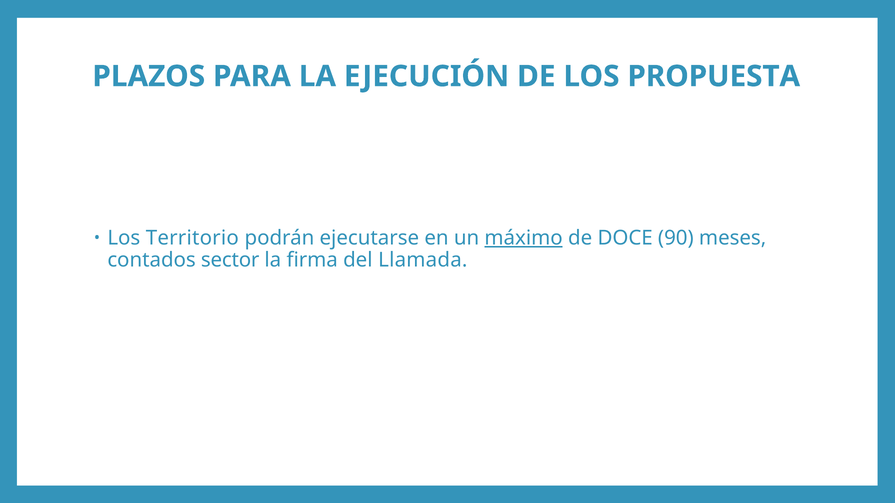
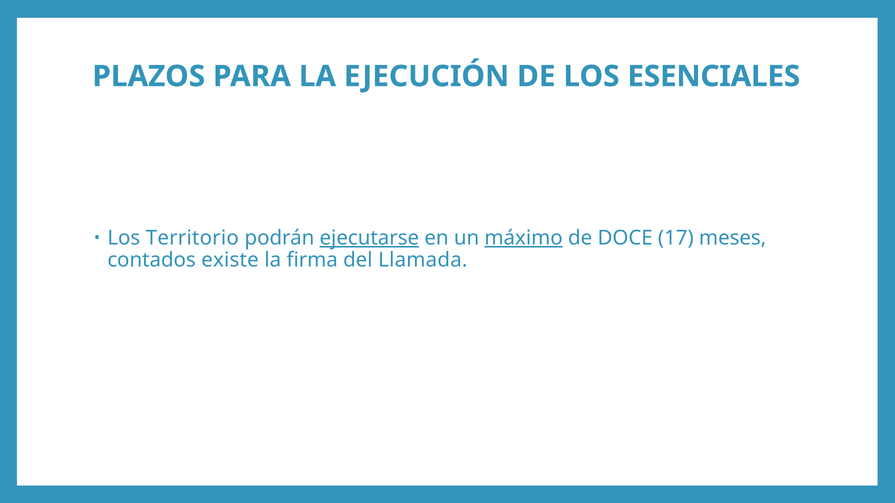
PROPUESTA: PROPUESTA -> ESENCIALES
ejecutarse underline: none -> present
90: 90 -> 17
sector: sector -> existe
